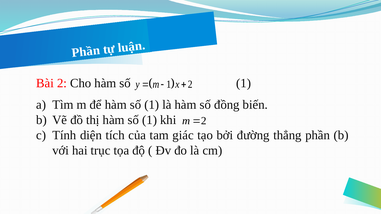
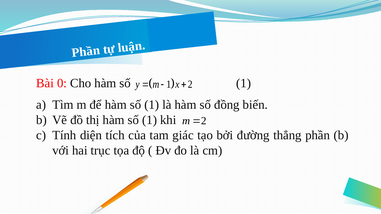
Bài 2: 2 -> 0
